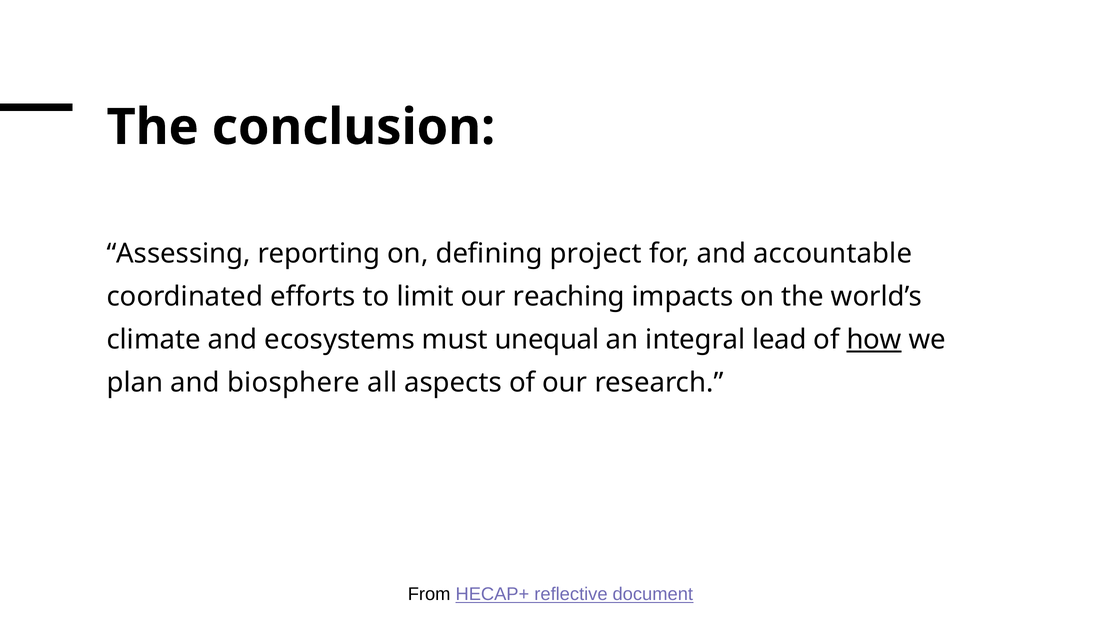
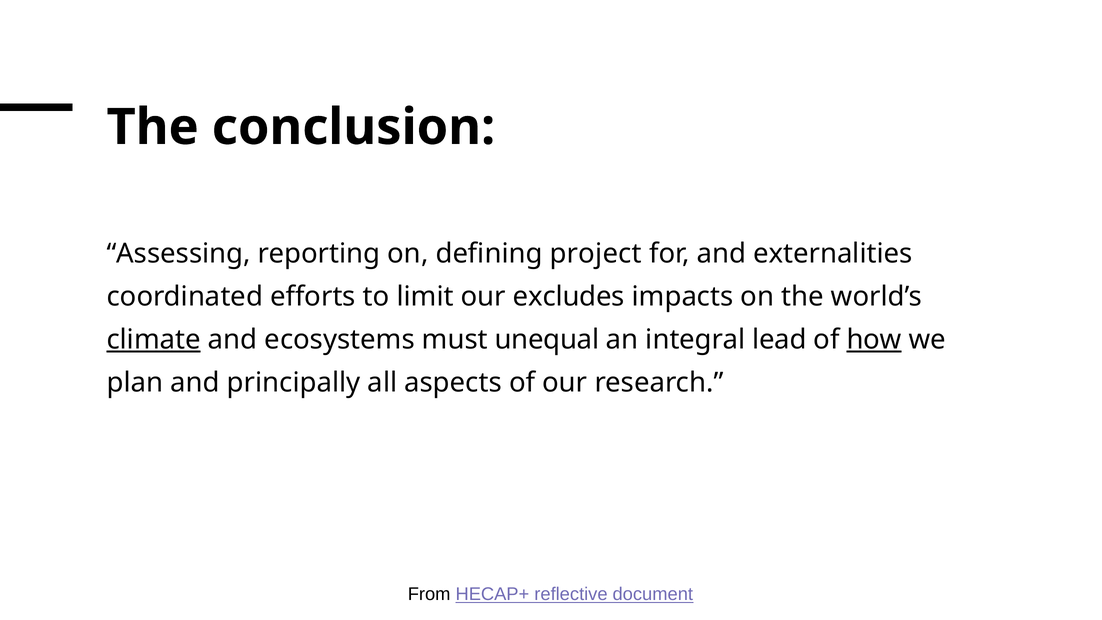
accountable: accountable -> externalities
reaching: reaching -> excludes
climate underline: none -> present
biosphere: biosphere -> principally
